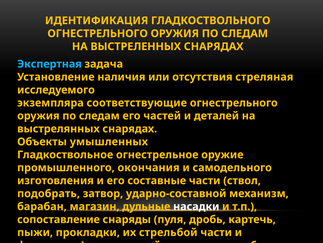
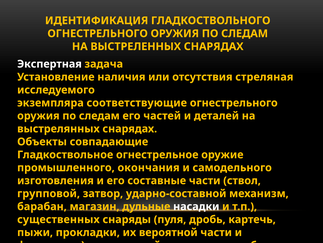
Экспертная colour: light blue -> white
умышленных: умышленных -> совпадающие
подобрать: подобрать -> групповой
сопоставление: сопоставление -> существенных
стрельбой: стрельбой -> вероятной
